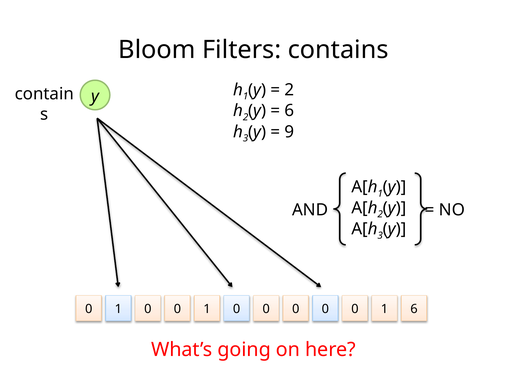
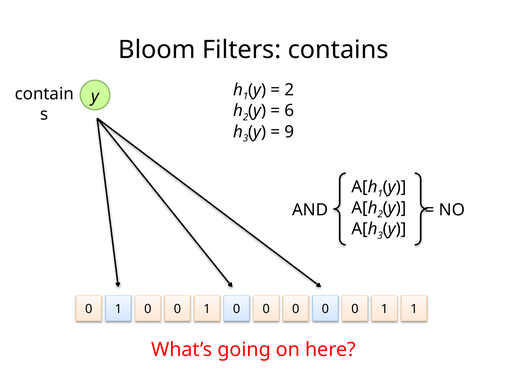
1 6: 6 -> 1
